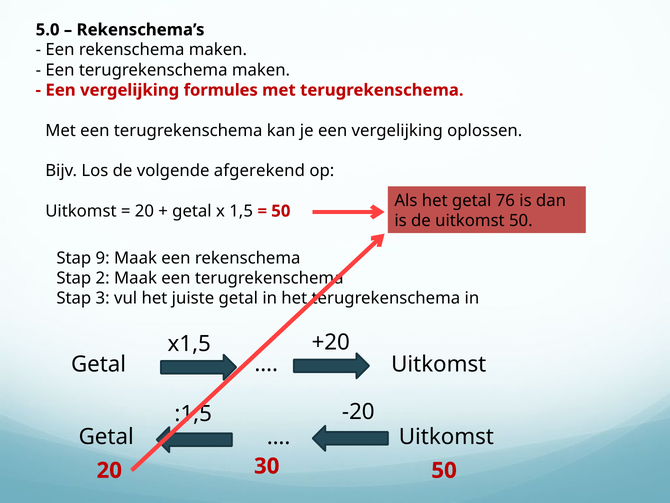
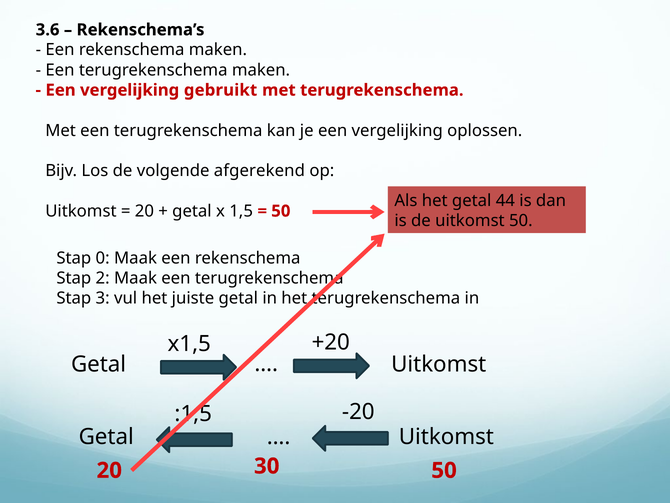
5.0: 5.0 -> 3.6
formules: formules -> gebruikt
76: 76 -> 44
9: 9 -> 0
